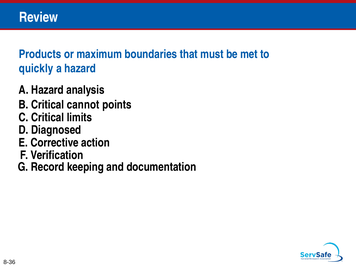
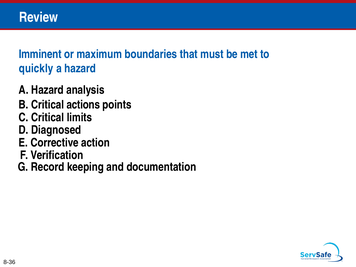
Products: Products -> Imminent
cannot: cannot -> actions
